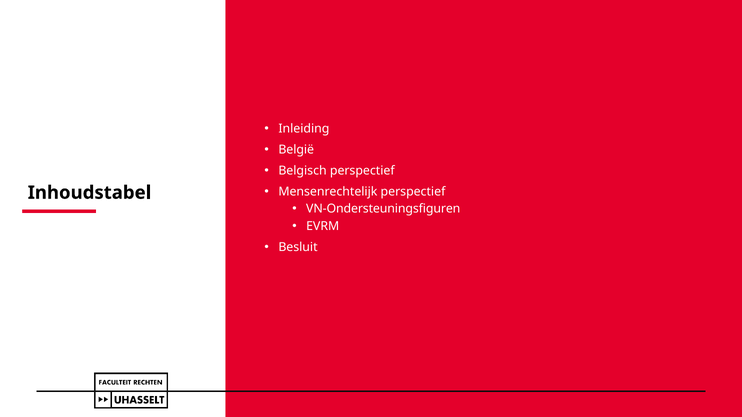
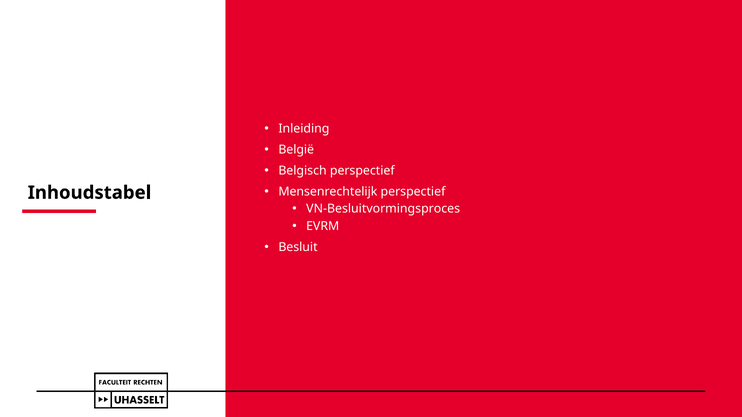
VN-Ondersteuningsfiguren: VN-Ondersteuningsfiguren -> VN-Besluitvormingsproces
